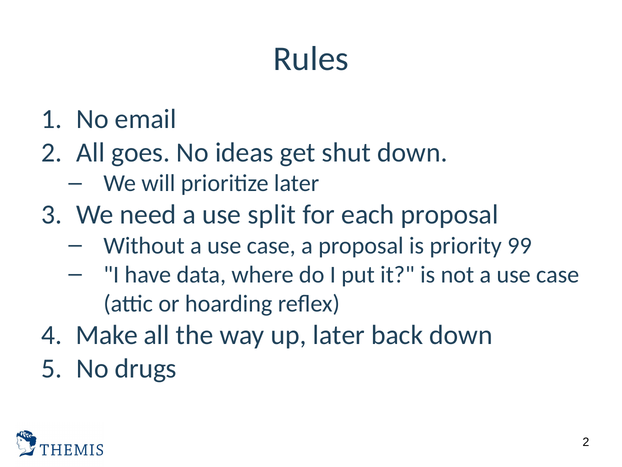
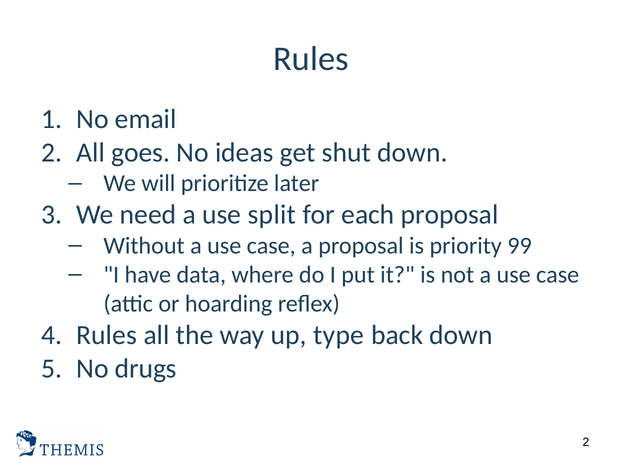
Make at (107, 335): Make -> Rules
up later: later -> type
